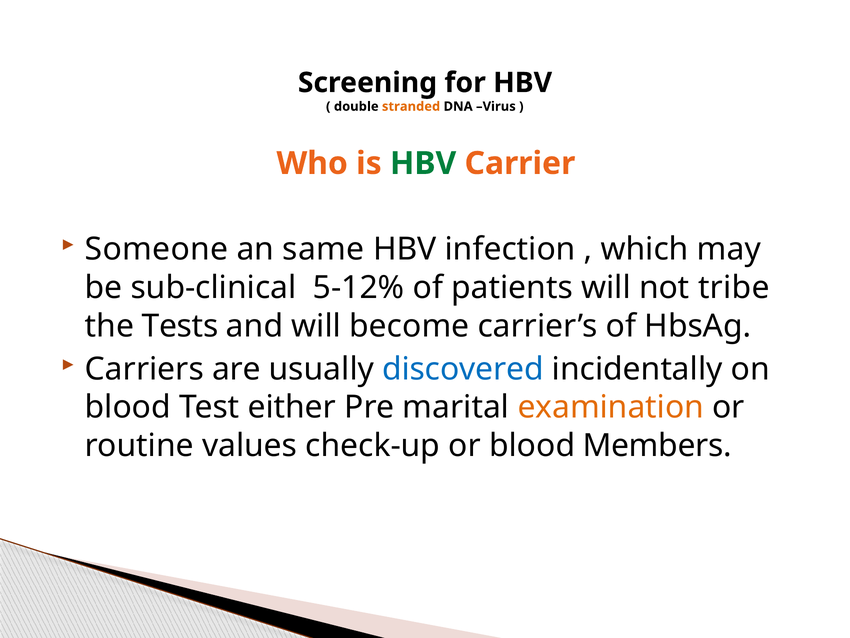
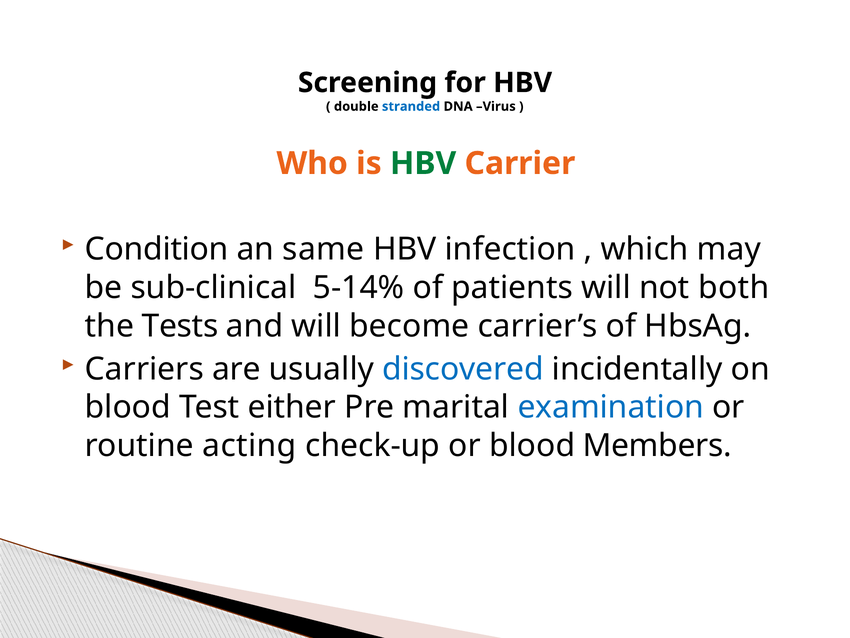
stranded colour: orange -> blue
Someone: Someone -> Condition
5-12%: 5-12% -> 5-14%
tribe: tribe -> both
examination colour: orange -> blue
values: values -> acting
